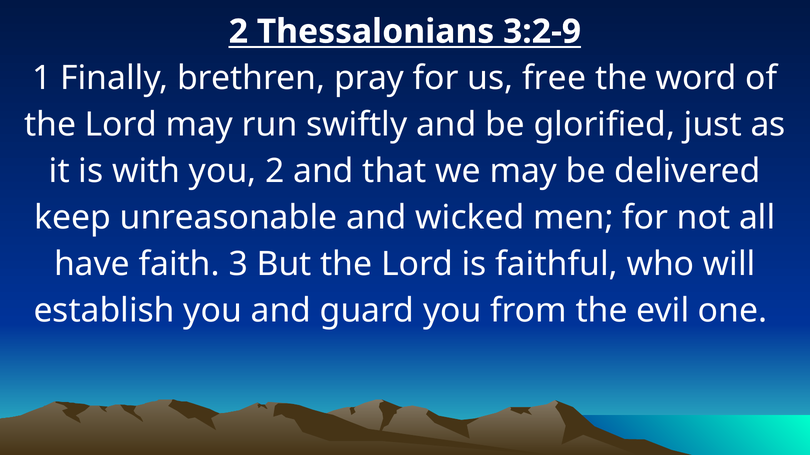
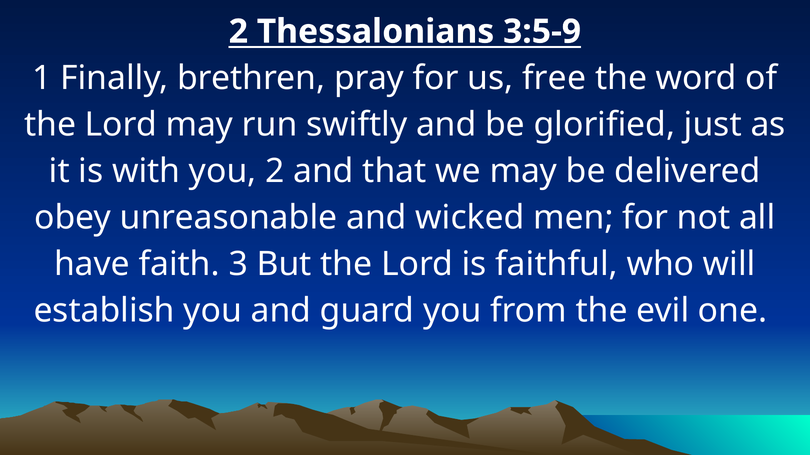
3:2-9: 3:2-9 -> 3:5-9
keep: keep -> obey
